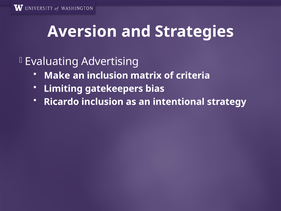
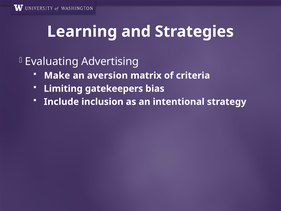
Aversion: Aversion -> Learning
an inclusion: inclusion -> aversion
Ricardo: Ricardo -> Include
